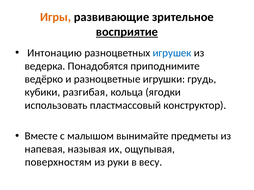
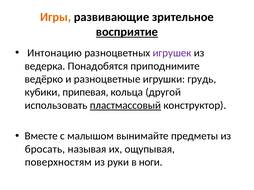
игрушек colour: blue -> purple
разгибая: разгибая -> припевая
ягодки: ягодки -> другой
пластмассовый underline: none -> present
напевая: напевая -> бросать
весу: весу -> ноги
